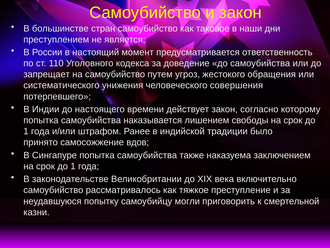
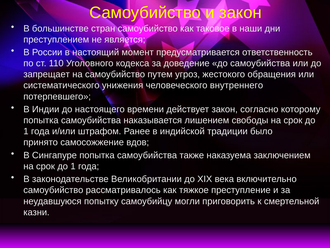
совершения: совершения -> внутреннего
